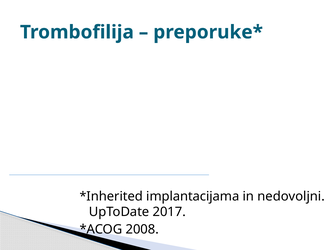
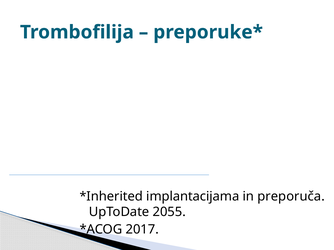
nedovoljni: nedovoljni -> preporuča
2017: 2017 -> 2055
2008: 2008 -> 2017
